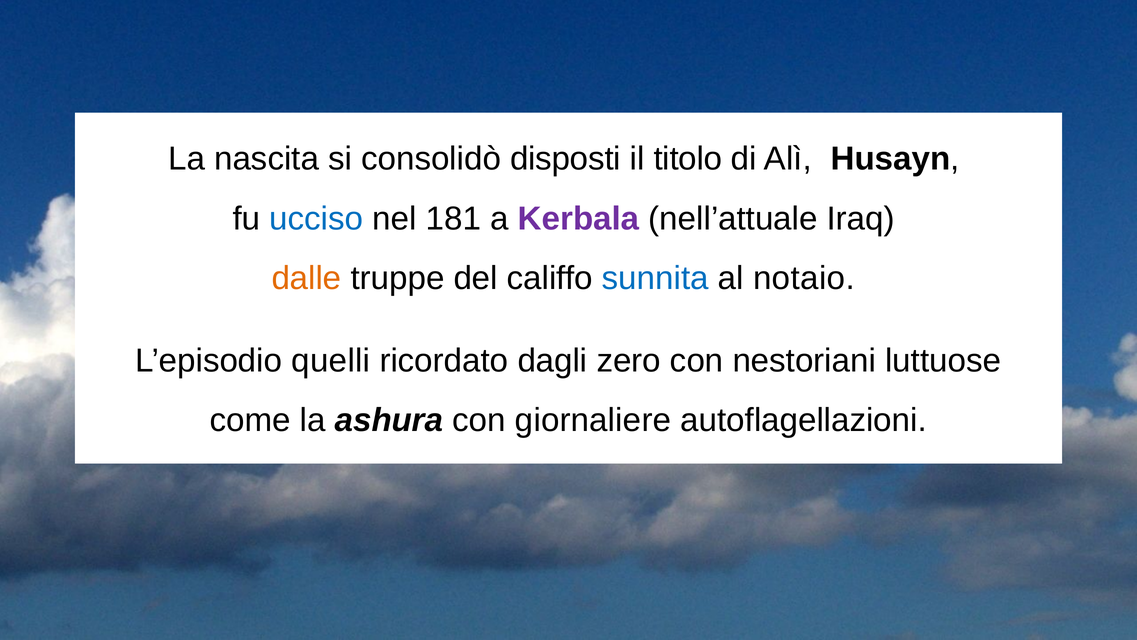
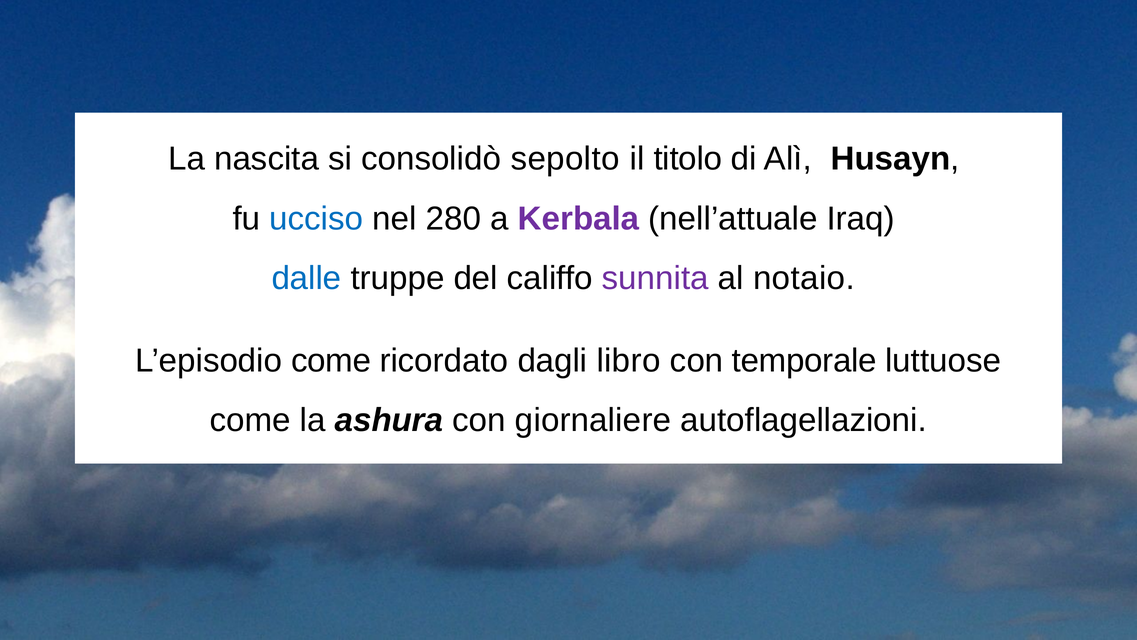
disposti: disposti -> sepolto
181: 181 -> 280
dalle colour: orange -> blue
sunnita colour: blue -> purple
L’episodio quelli: quelli -> come
zero: zero -> libro
nestoriani: nestoriani -> temporale
